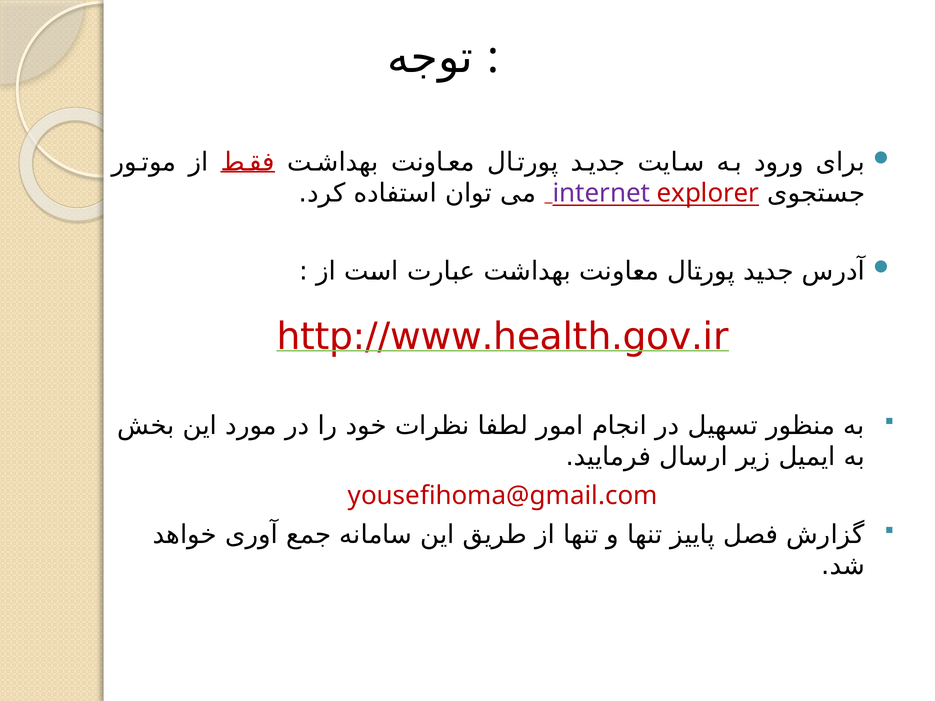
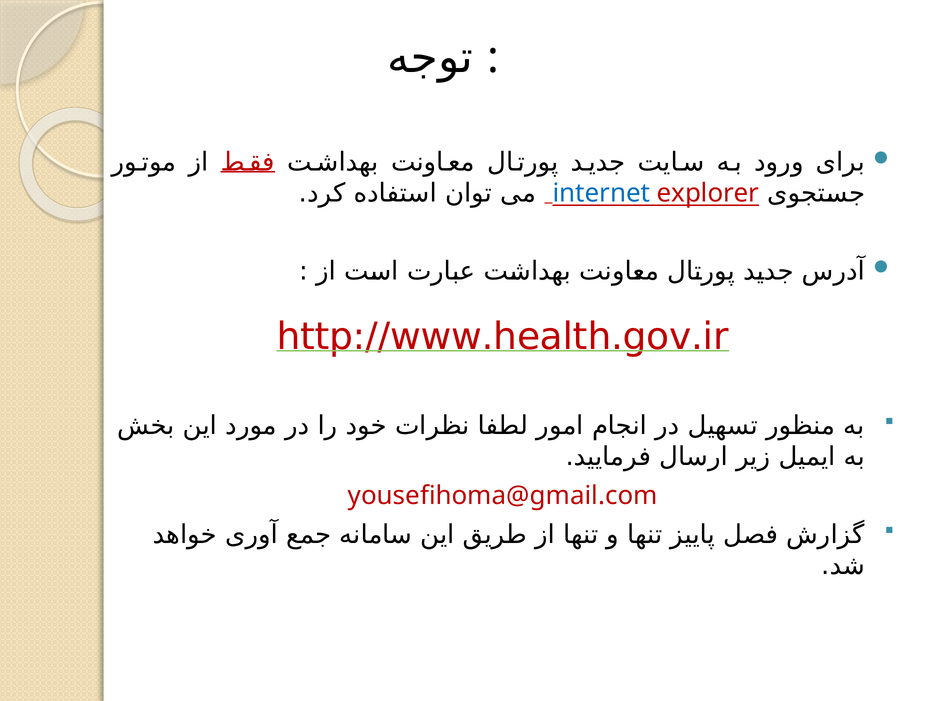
internet colour: purple -> blue
